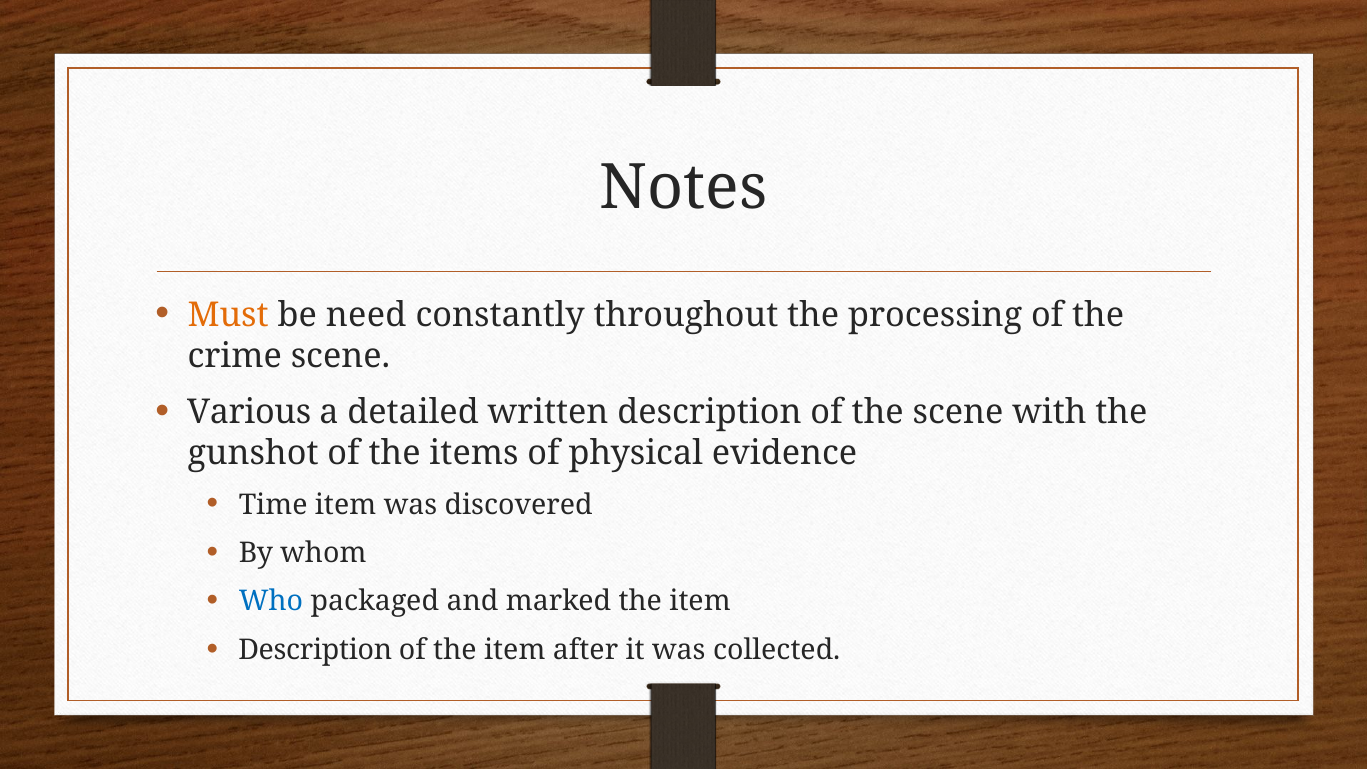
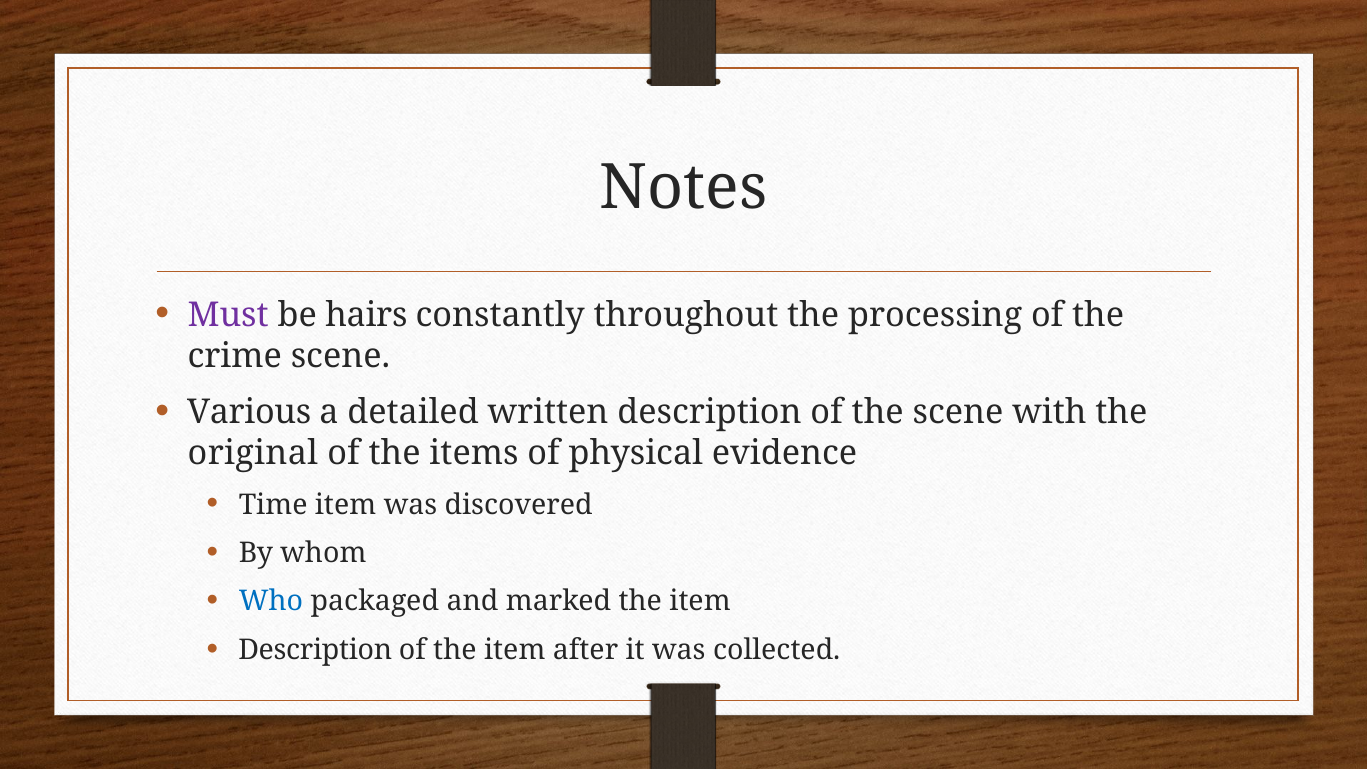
Must colour: orange -> purple
need: need -> hairs
gunshot: gunshot -> original
